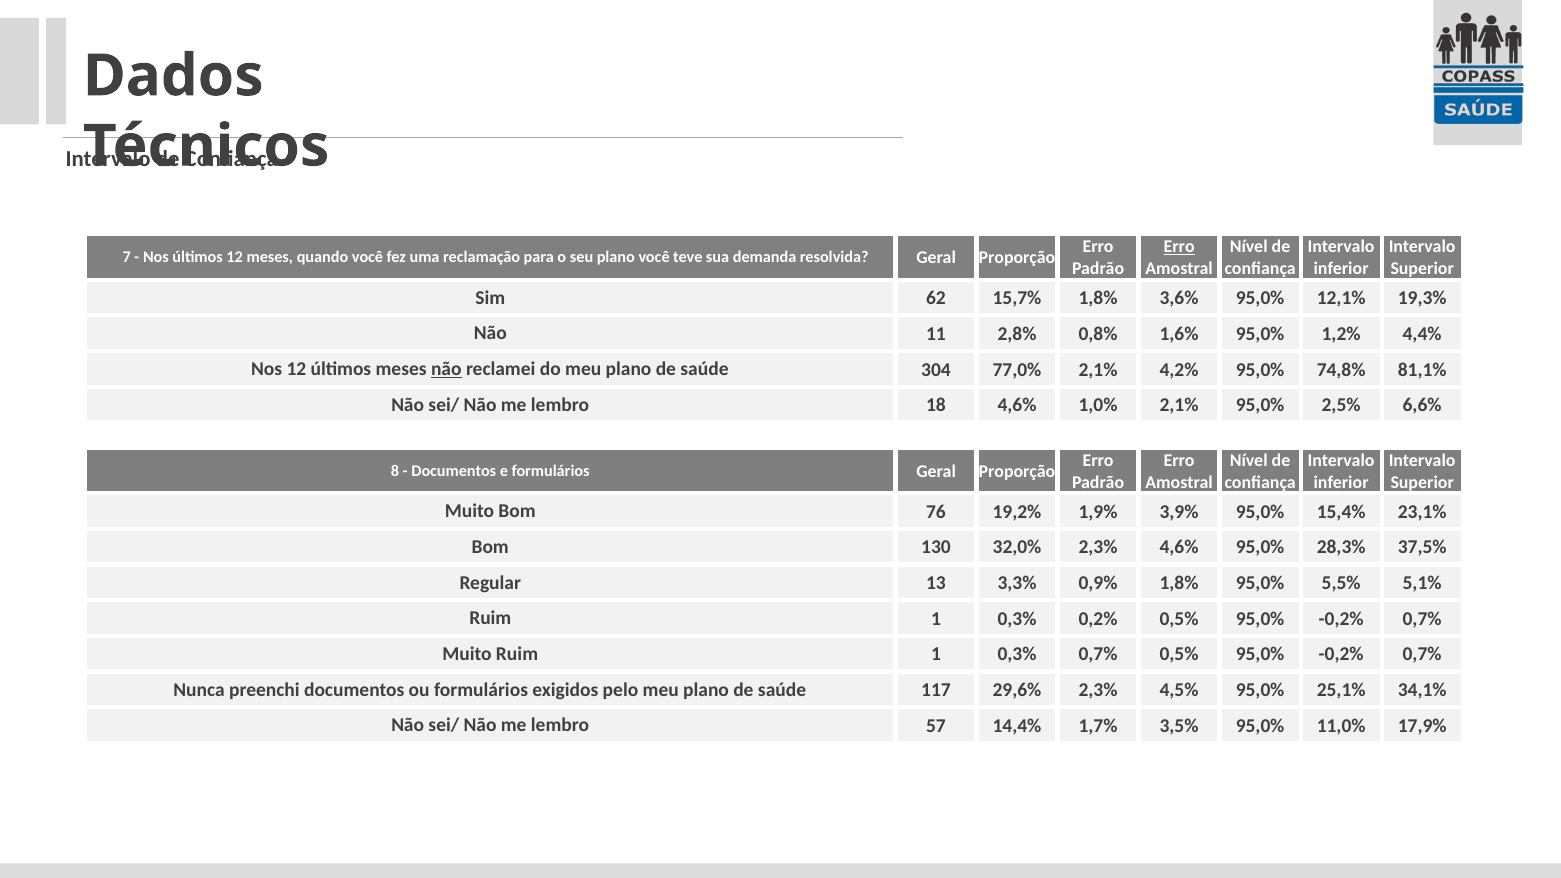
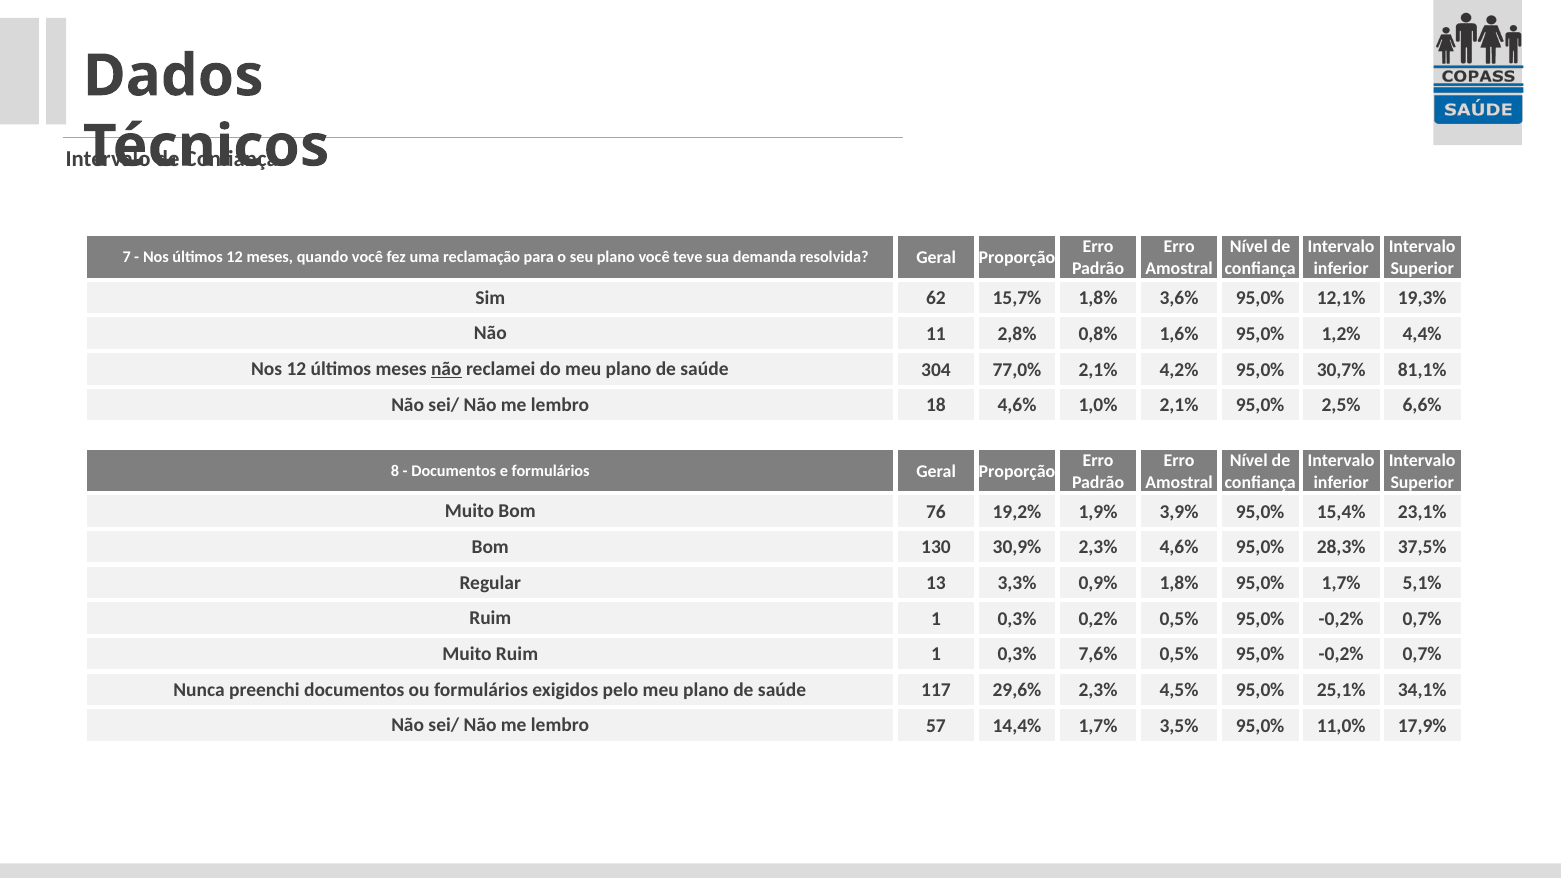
Erro at (1179, 247) underline: present -> none
74,8%: 74,8% -> 30,7%
32,0%: 32,0% -> 30,9%
95,0% 5,5%: 5,5% -> 1,7%
0,3% 0,7%: 0,7% -> 7,6%
